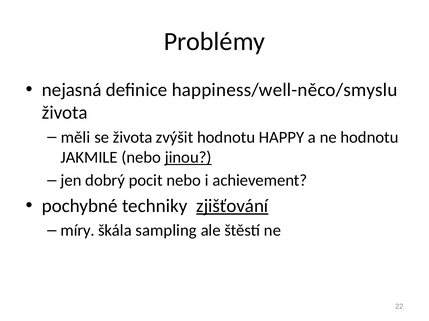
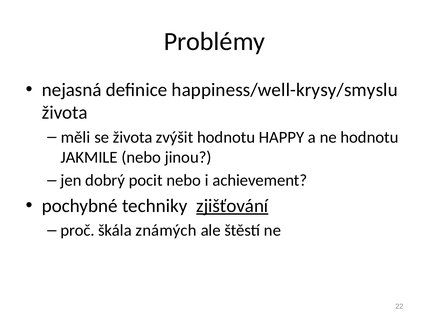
happiness/well-něco/smyslu: happiness/well-něco/smyslu -> happiness/well-krysy/smyslu
jinou underline: present -> none
míry: míry -> proč
sampling: sampling -> známých
